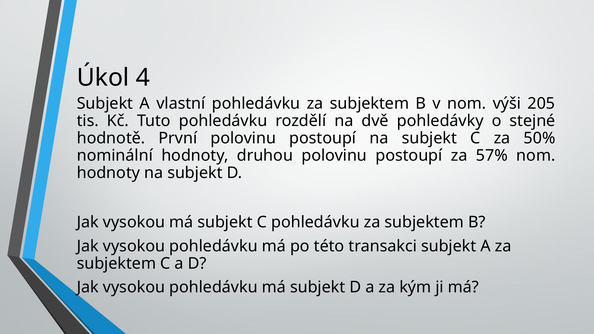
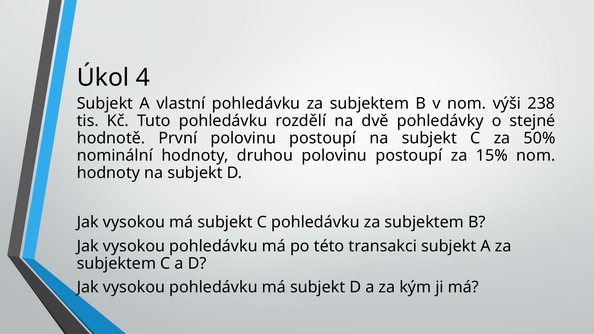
205: 205 -> 238
57%: 57% -> 15%
